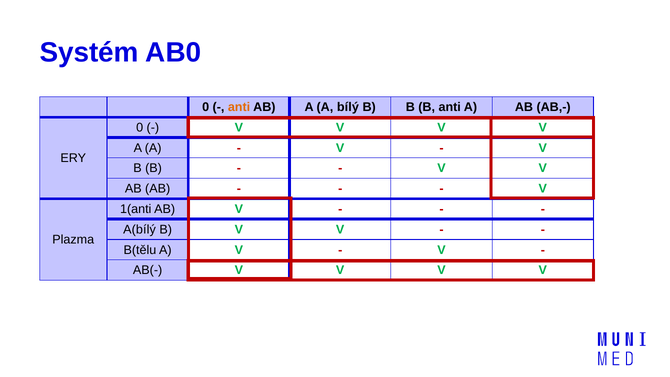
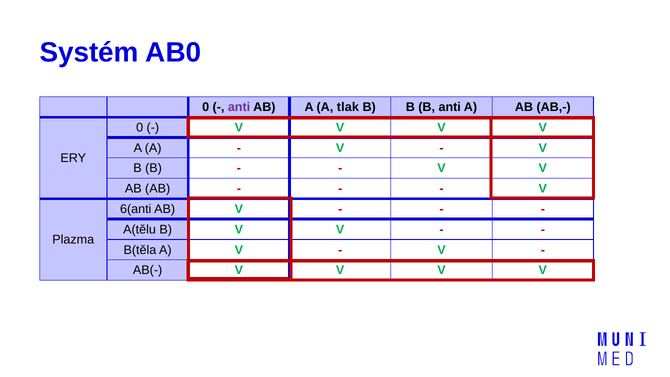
anti at (239, 107) colour: orange -> purple
bílý: bílý -> tlak
1(anti: 1(anti -> 6(anti
A(bílý: A(bílý -> A(tělu
B(tělu: B(tělu -> B(těla
